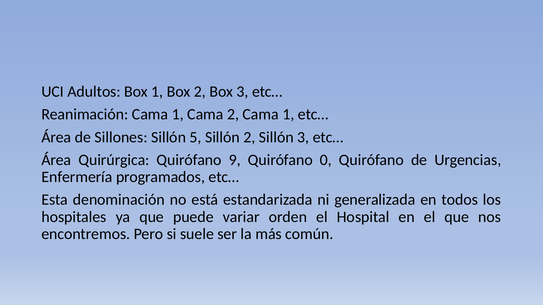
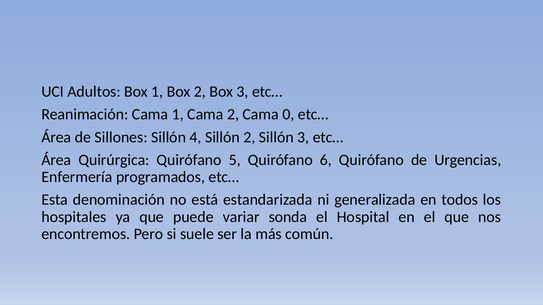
2 Cama 1: 1 -> 0
5: 5 -> 4
9: 9 -> 5
0: 0 -> 6
orden: orden -> sonda
